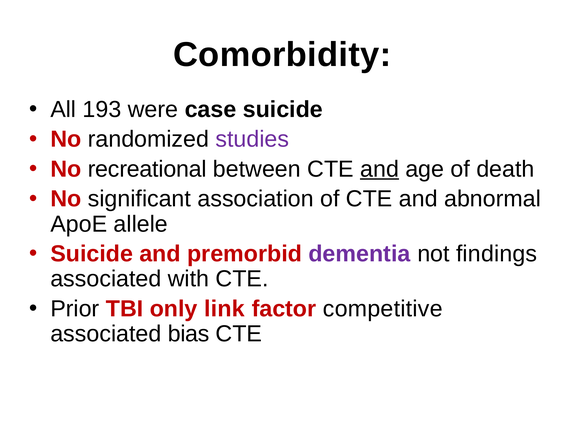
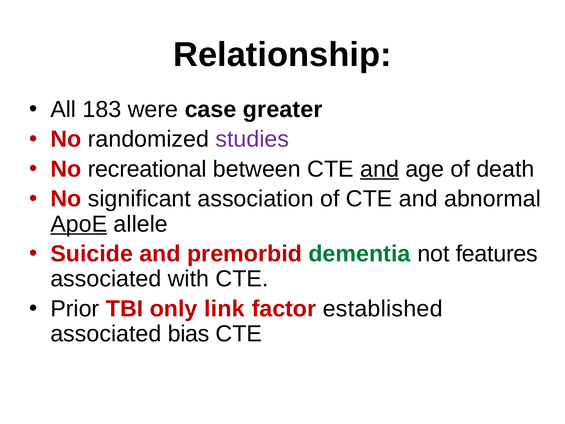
Comorbidity: Comorbidity -> Relationship
193: 193 -> 183
case suicide: suicide -> greater
ApoE underline: none -> present
dementia colour: purple -> green
findings: findings -> features
competitive: competitive -> established
